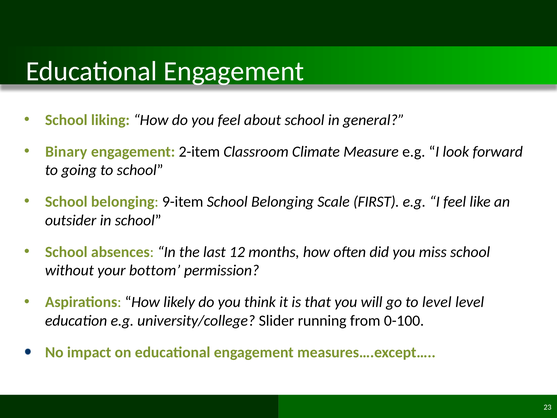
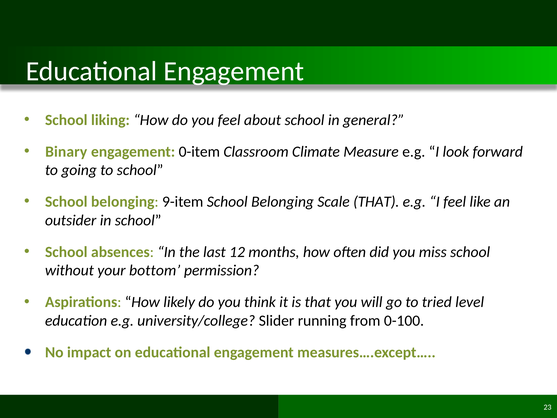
2-item: 2-item -> 0-item
Scale FIRST: FIRST -> THAT
to level: level -> tried
